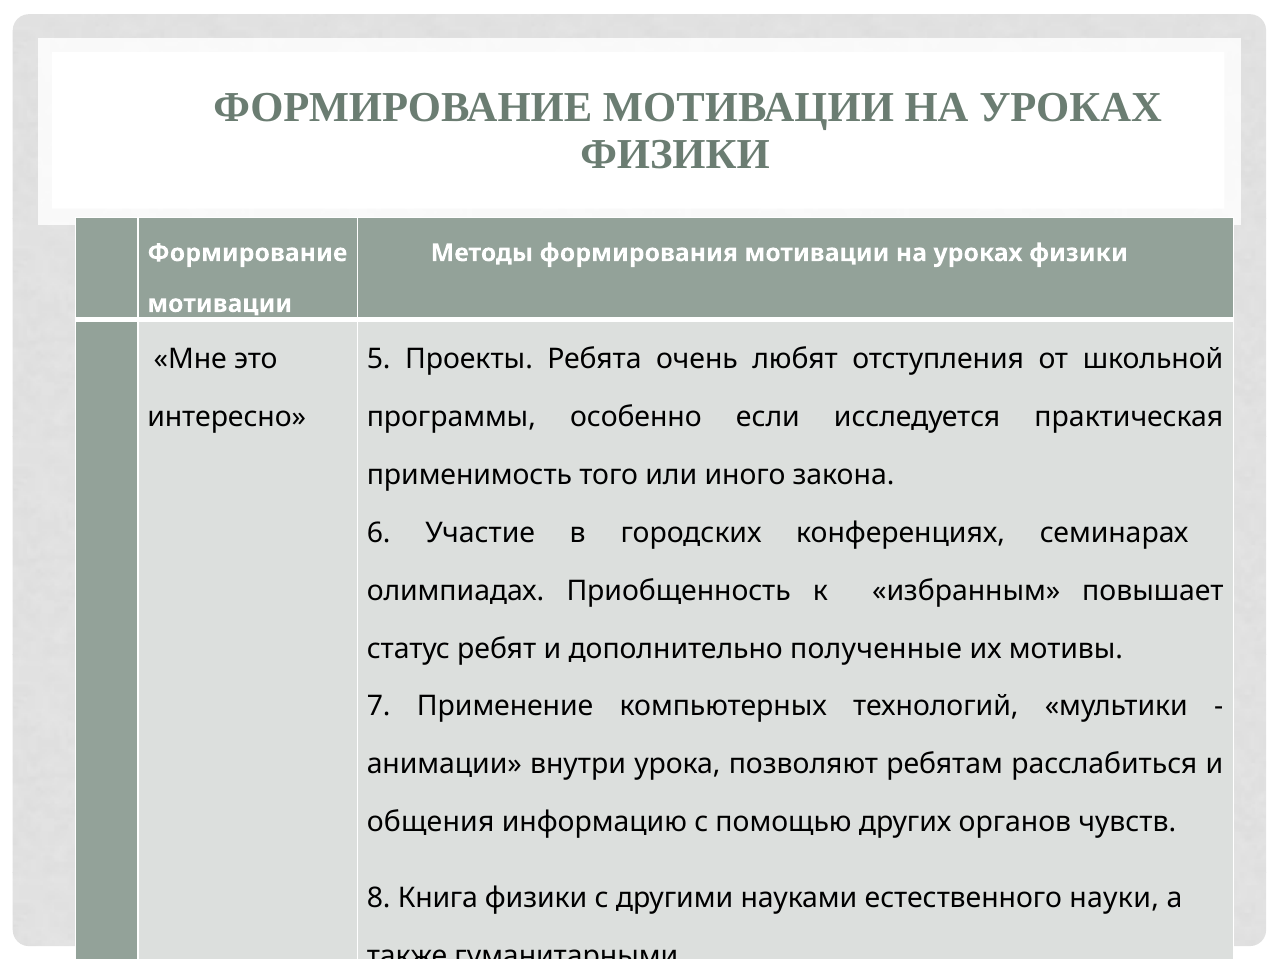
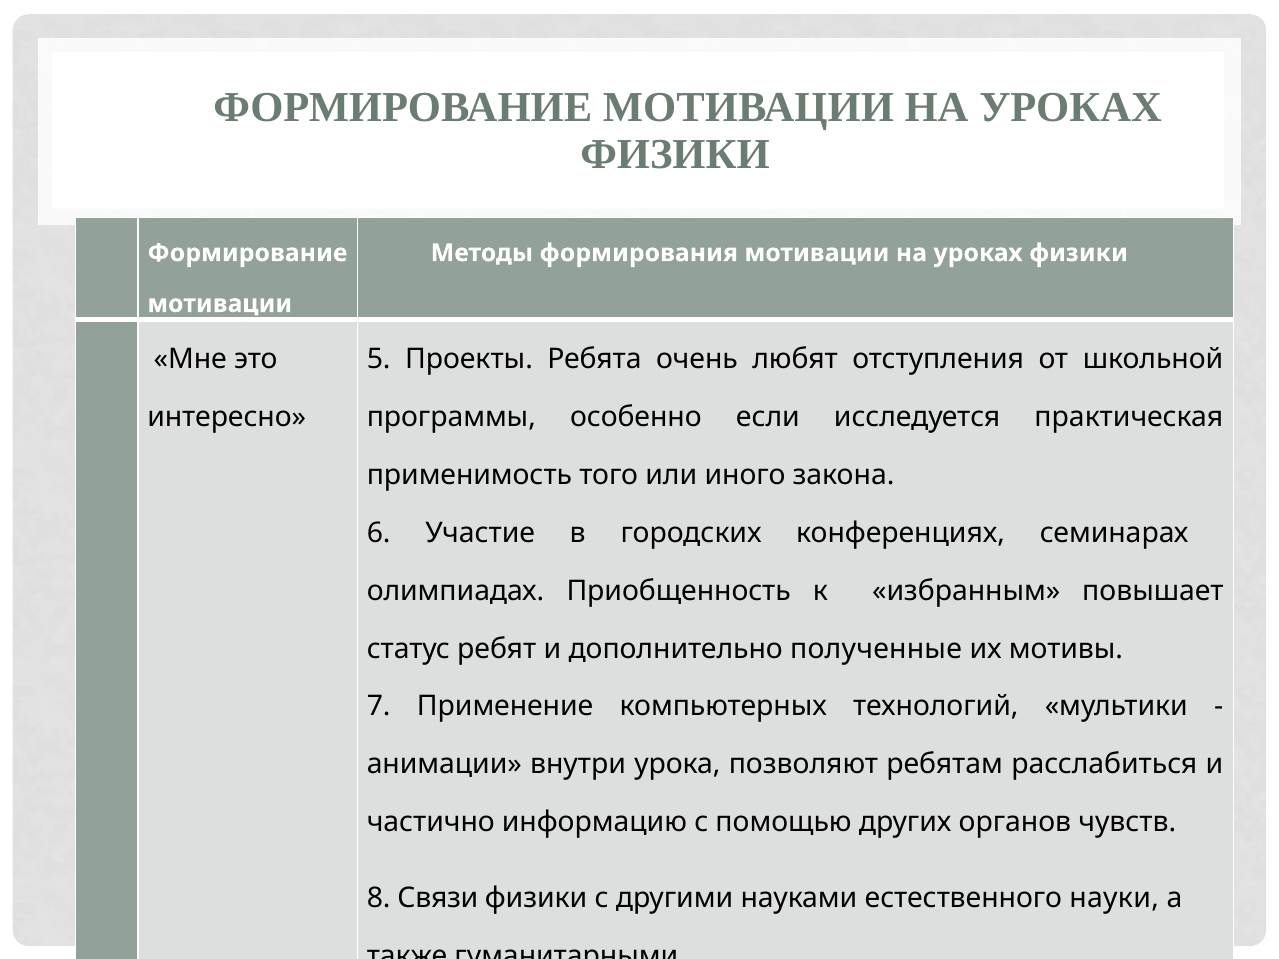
общения: общения -> частично
Книга: Книга -> Связи
